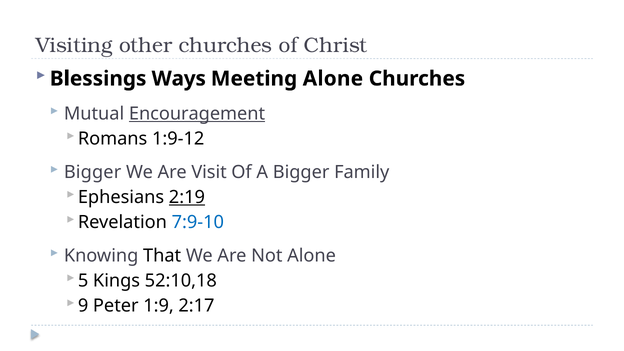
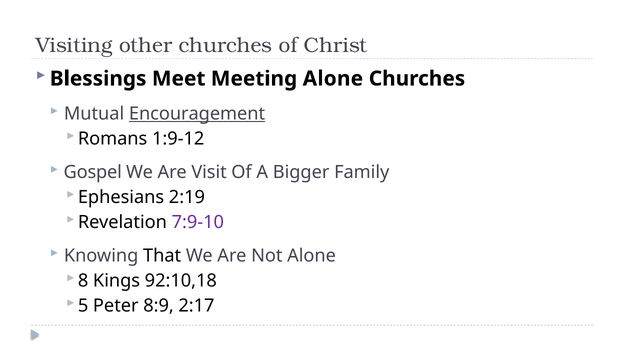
Ways: Ways -> Meet
Bigger at (93, 172): Bigger -> Gospel
2:19 underline: present -> none
7:9-10 colour: blue -> purple
5: 5 -> 8
52:10,18: 52:10,18 -> 92:10,18
9: 9 -> 5
1:9: 1:9 -> 8:9
